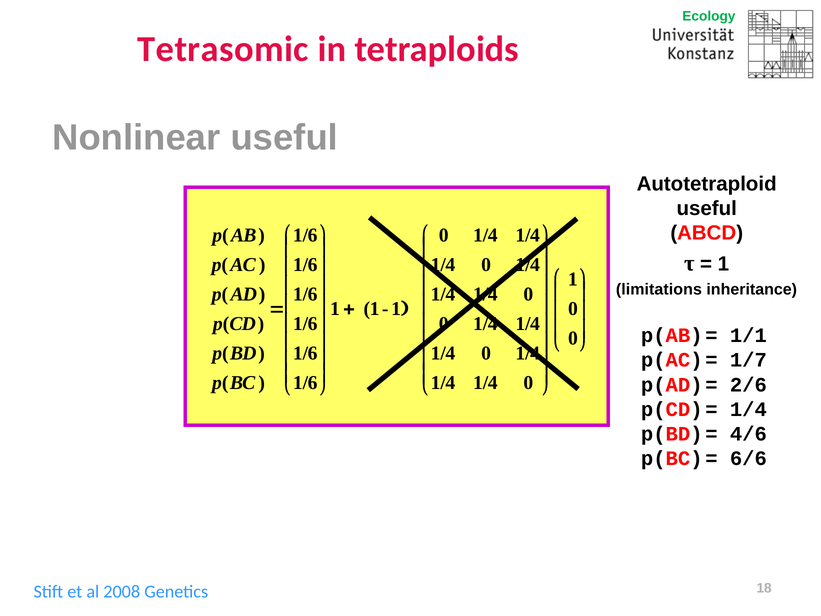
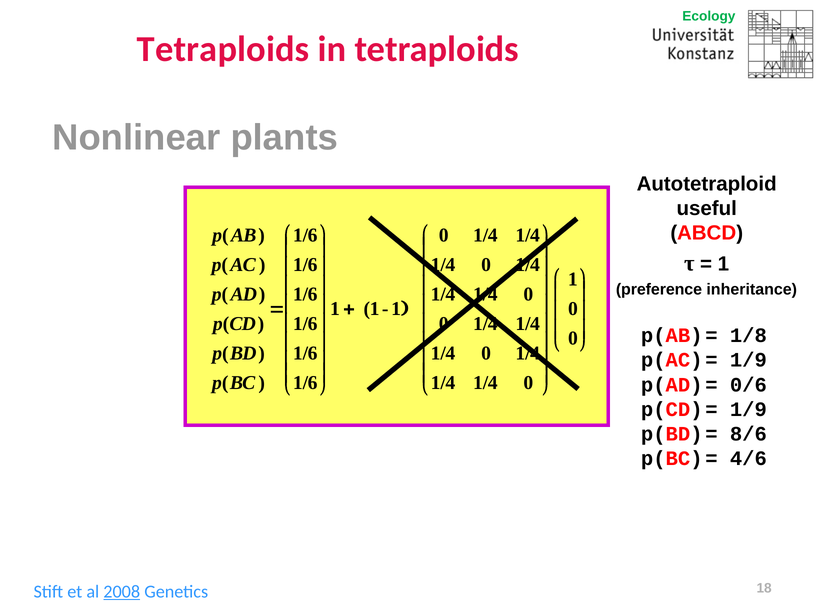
Tetrasomic at (223, 49): Tetrasomic -> Tetraploids
Nonlinear useful: useful -> plants
limitations at (659, 289): limitations -> preference
1/1: 1/1 -> 1/8
1/7 at (748, 360): 1/7 -> 1/9
2/6: 2/6 -> 0/6
1/4 at (748, 409): 1/4 -> 1/9
4/6: 4/6 -> 8/6
6/6: 6/6 -> 4/6
2008 underline: none -> present
